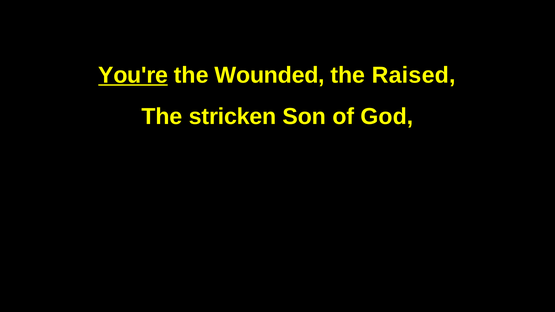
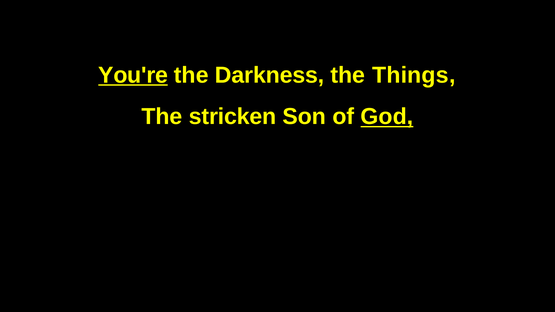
Wounded: Wounded -> Darkness
Raised: Raised -> Things
God underline: none -> present
